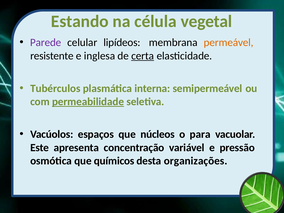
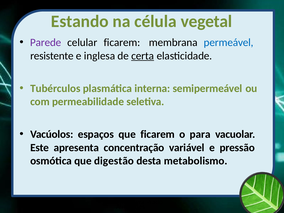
celular lipídeos: lipídeos -> ficarem
permeável colour: orange -> blue
permeabilidade underline: present -> none
que núcleos: núcleos -> ficarem
químicos: químicos -> digestão
organizações: organizações -> metabolismo
